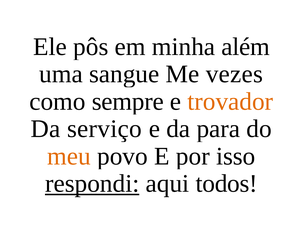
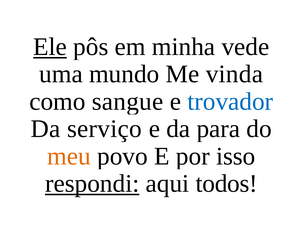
Ele underline: none -> present
além: além -> vede
sangue: sangue -> mundo
vezes: vezes -> vinda
sempre: sempre -> sangue
trovador colour: orange -> blue
